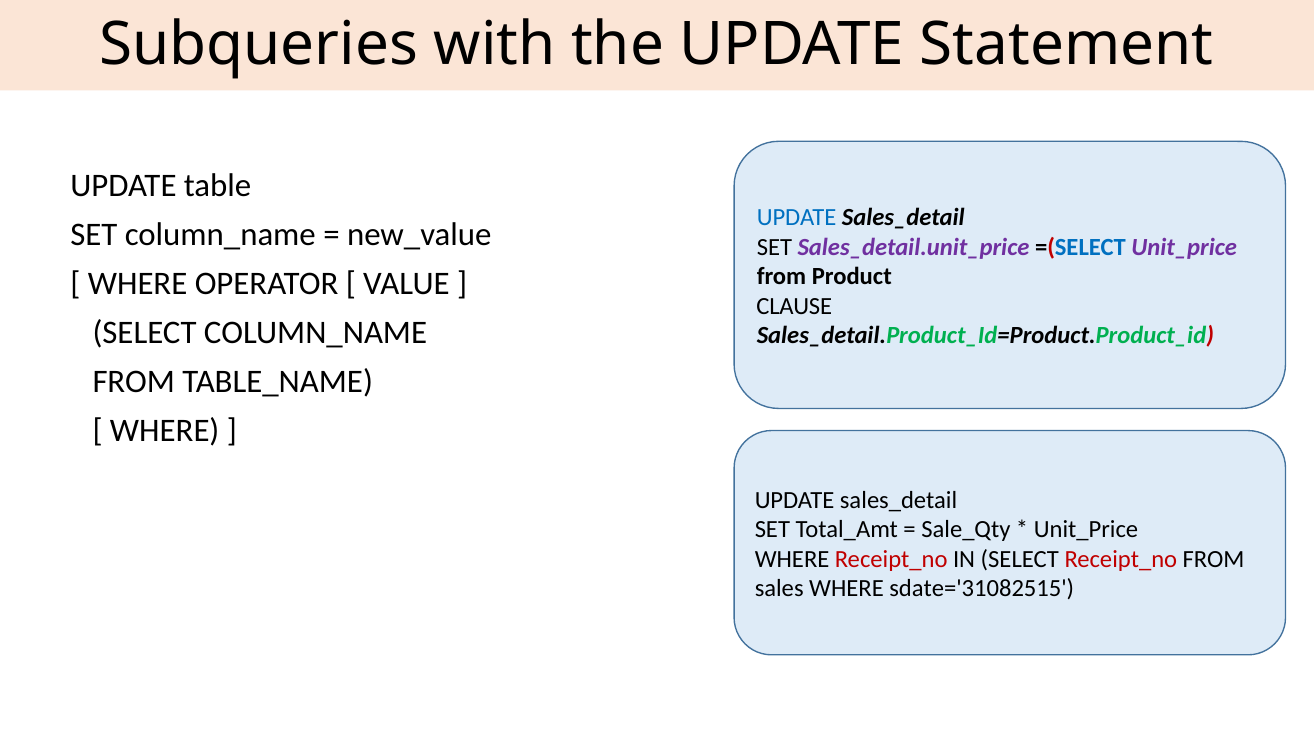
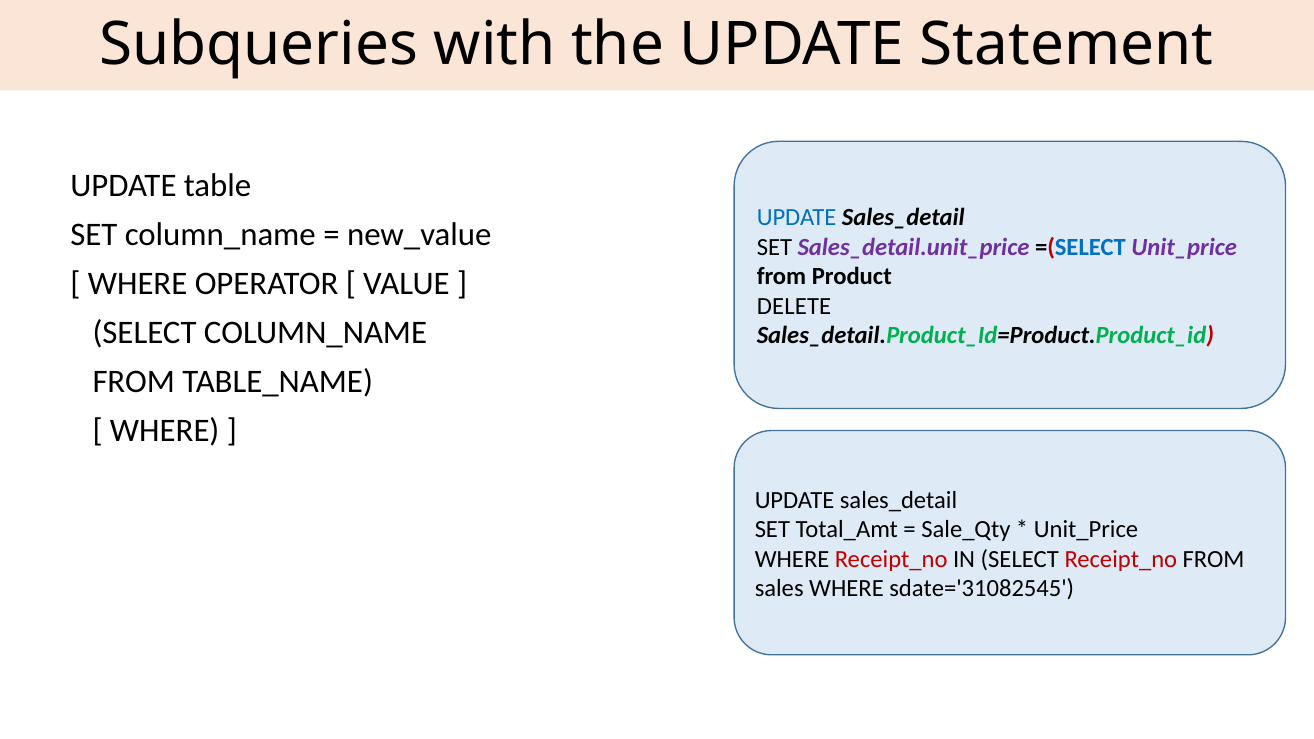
CLAUSE: CLAUSE -> DELETE
sdate='31082515: sdate='31082515 -> sdate='31082545
